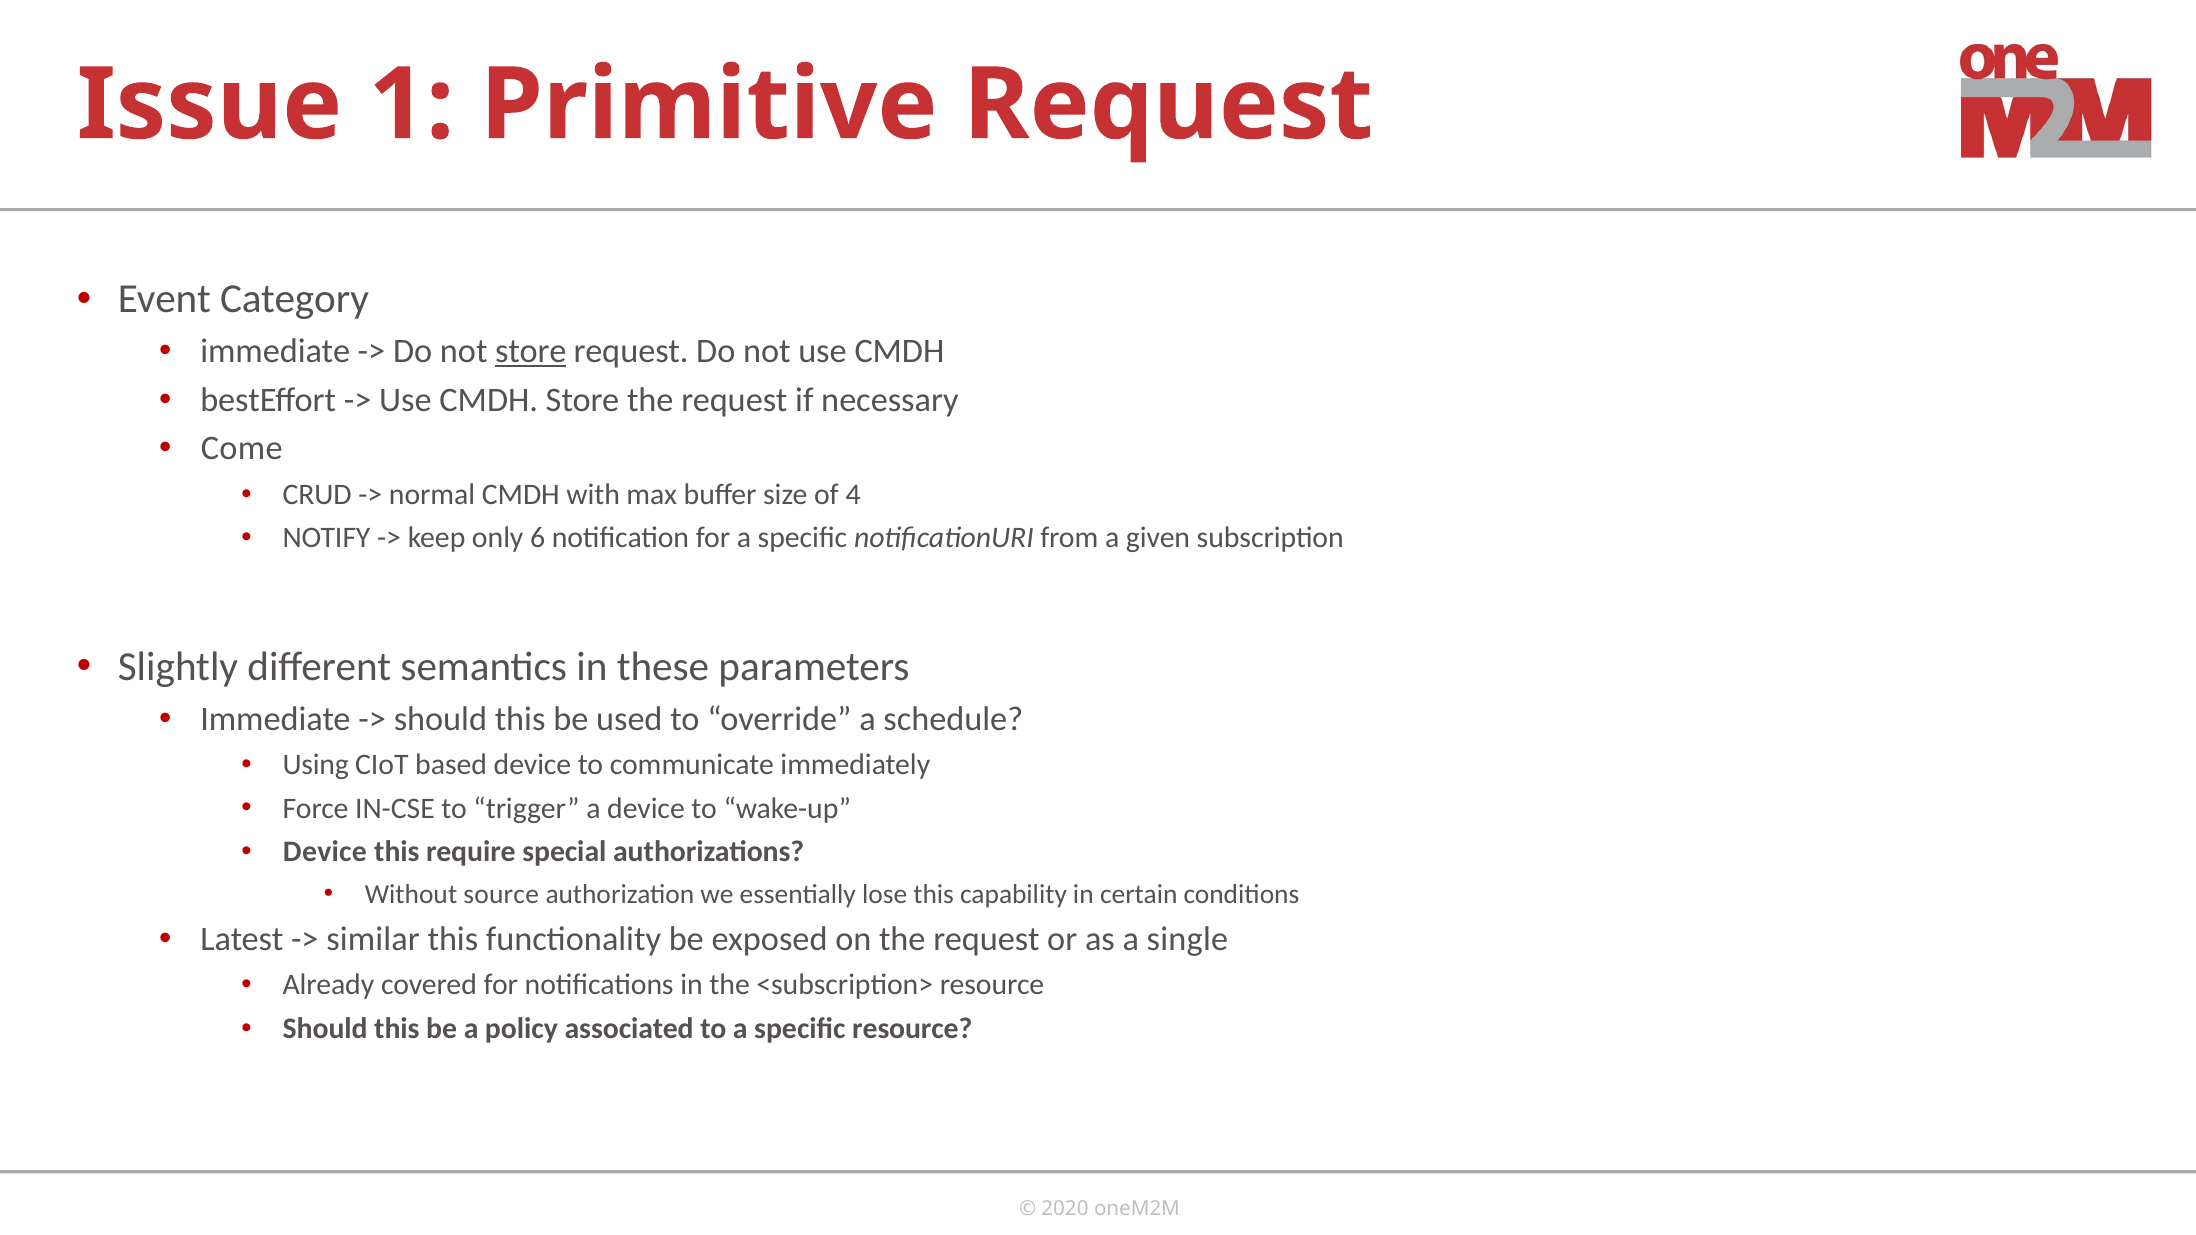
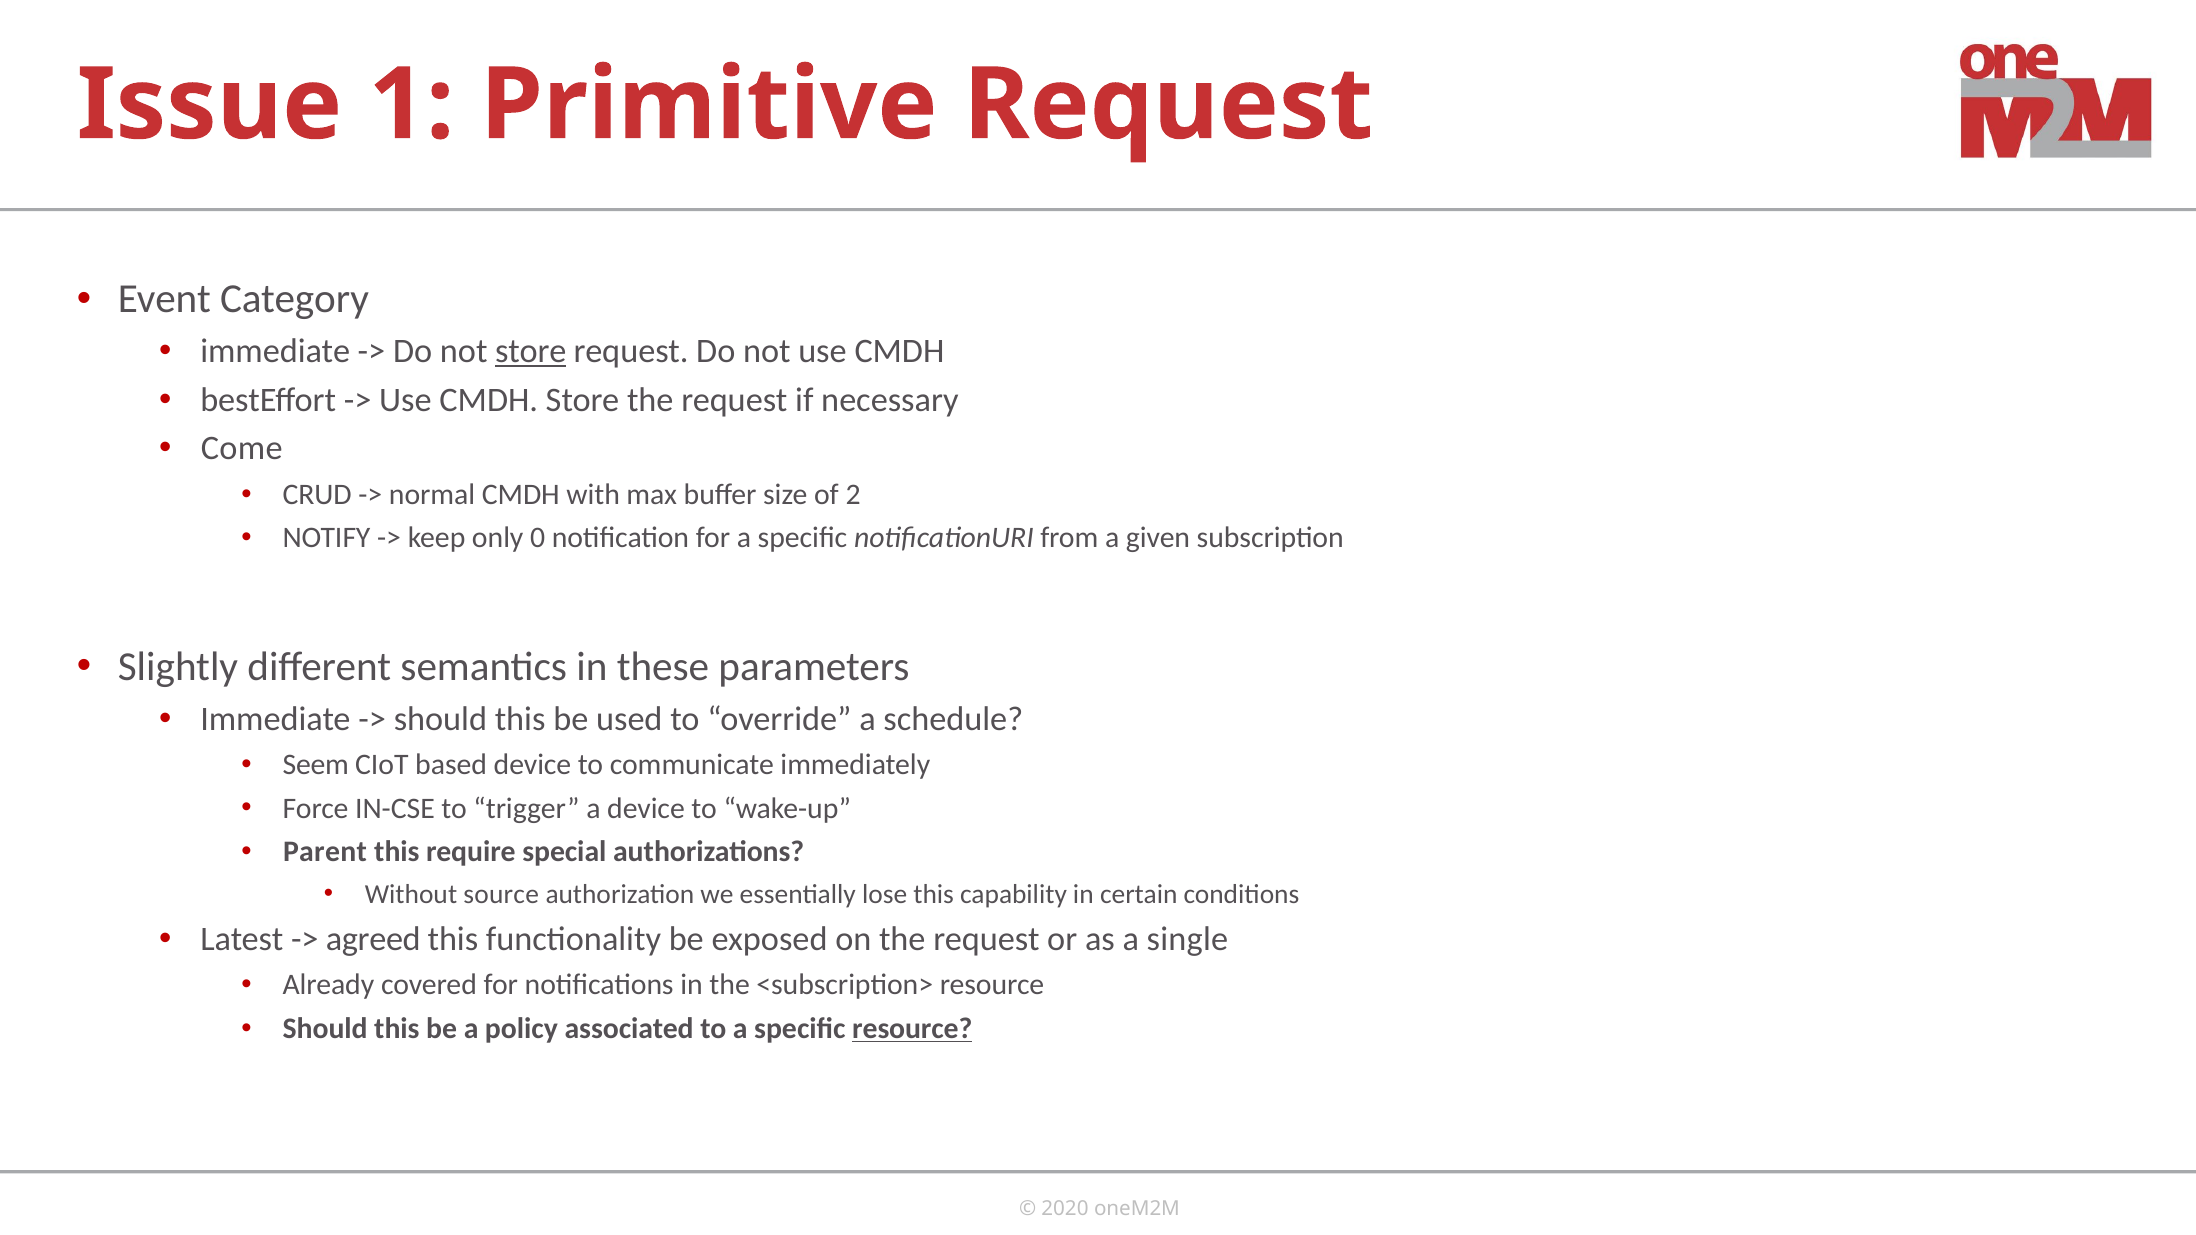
4: 4 -> 2
6: 6 -> 0
Using: Using -> Seem
Device at (325, 852): Device -> Parent
similar: similar -> agreed
resource at (912, 1029) underline: none -> present
